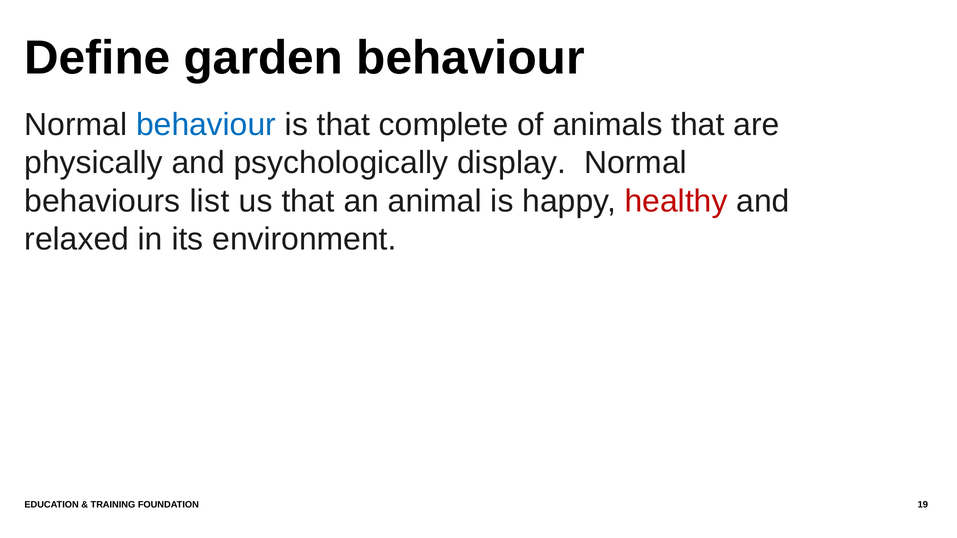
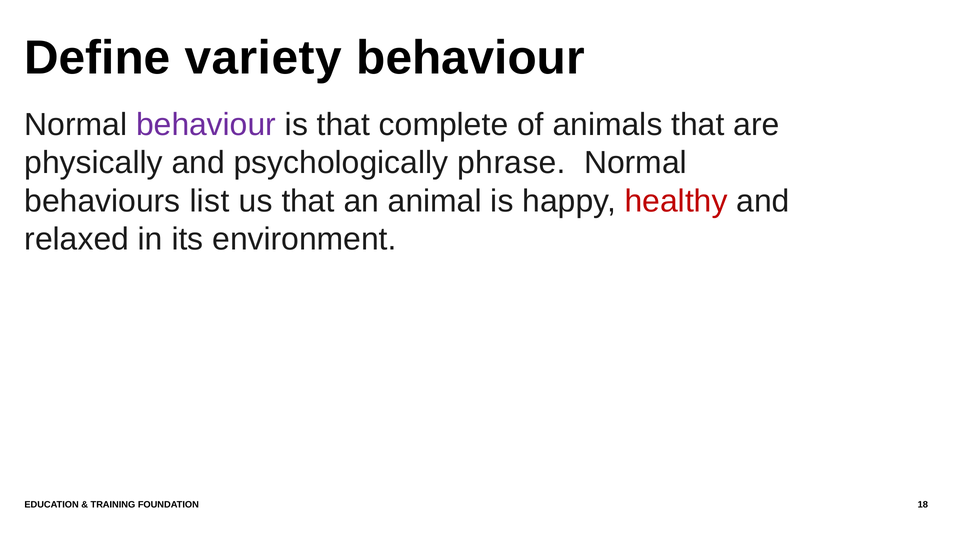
garden: garden -> variety
behaviour at (206, 125) colour: blue -> purple
display: display -> phrase
19: 19 -> 18
